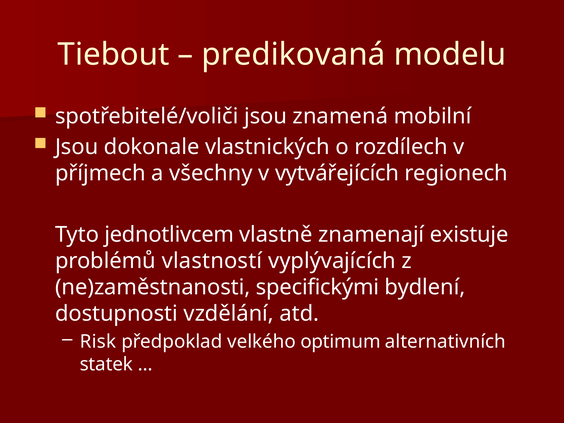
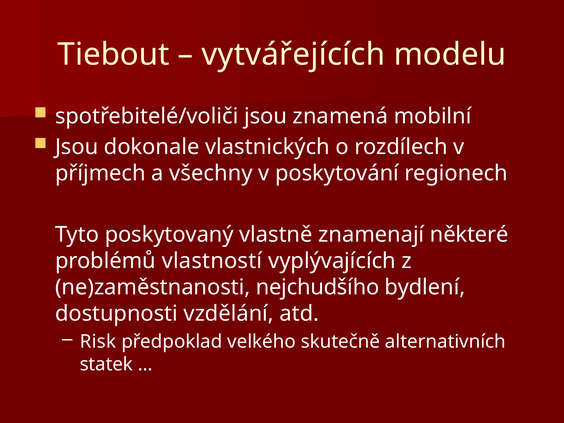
predikovaná: predikovaná -> vytvářejících
vytvářejících: vytvářejících -> poskytování
jednotlivcem: jednotlivcem -> poskytovaný
existuje: existuje -> některé
specifickými: specifickými -> nejchudšího
optimum: optimum -> skutečně
